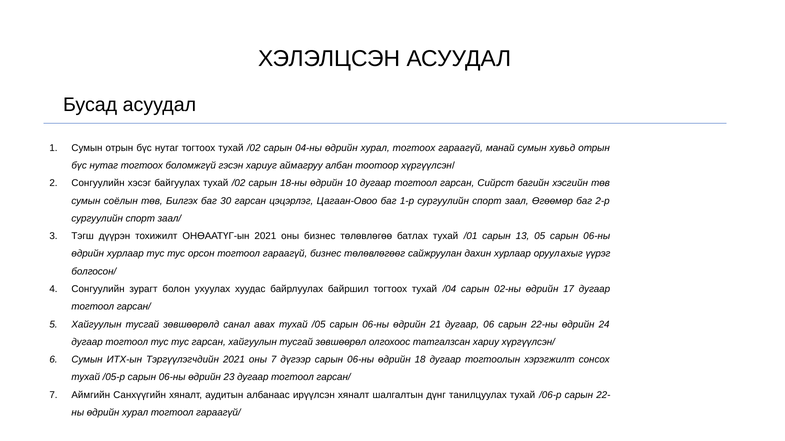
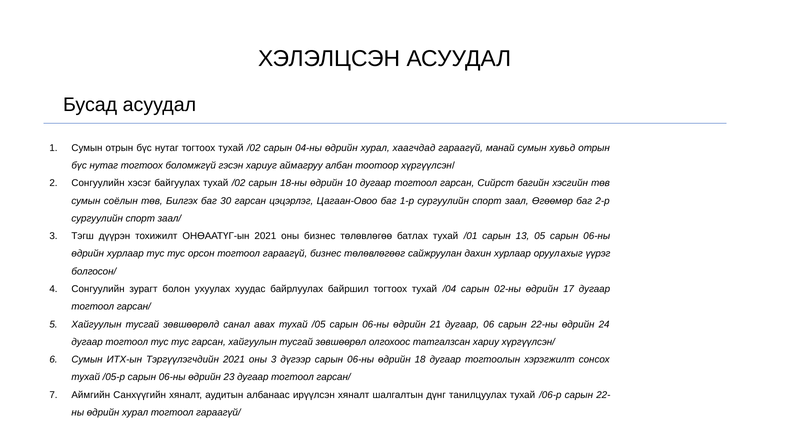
хурал тогтоох: тогтоох -> хаагчдад
оны 7: 7 -> 3
